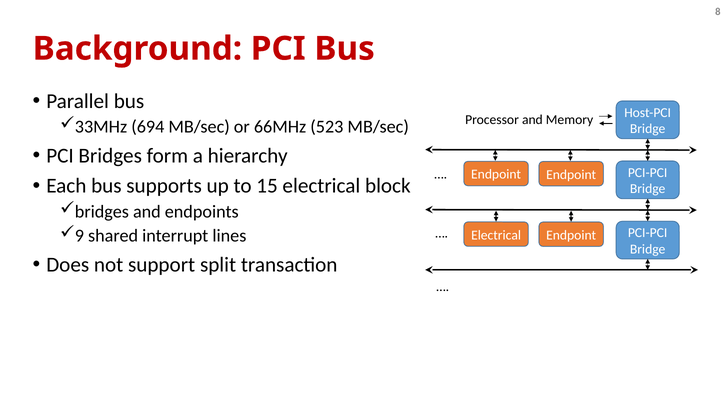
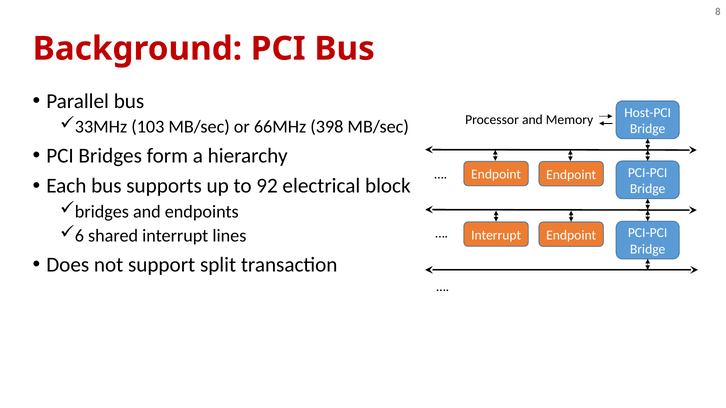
694: 694 -> 103
523: 523 -> 398
15: 15 -> 92
9: 9 -> 6
Electrical at (496, 235): Electrical -> Interrupt
